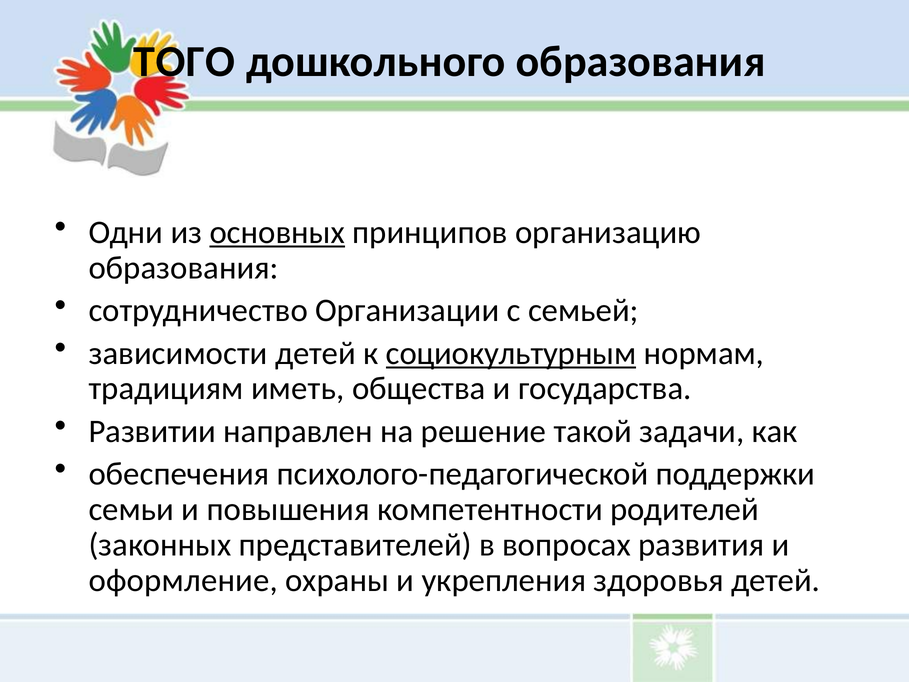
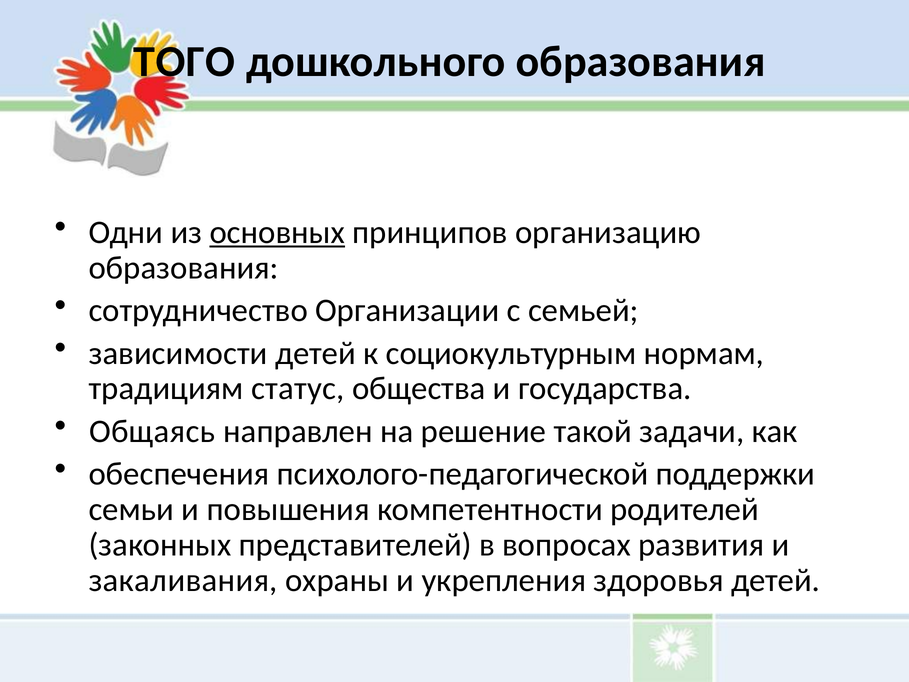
социокультурным underline: present -> none
иметь: иметь -> статус
Развитии: Развитии -> Общаясь
оформление: оформление -> закаливания
